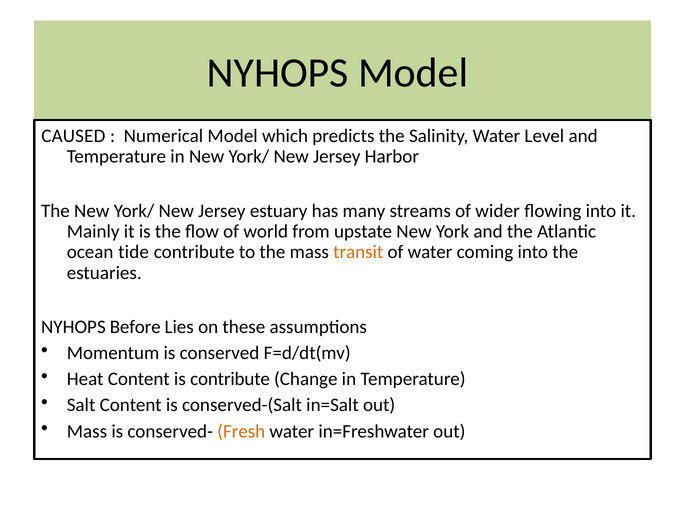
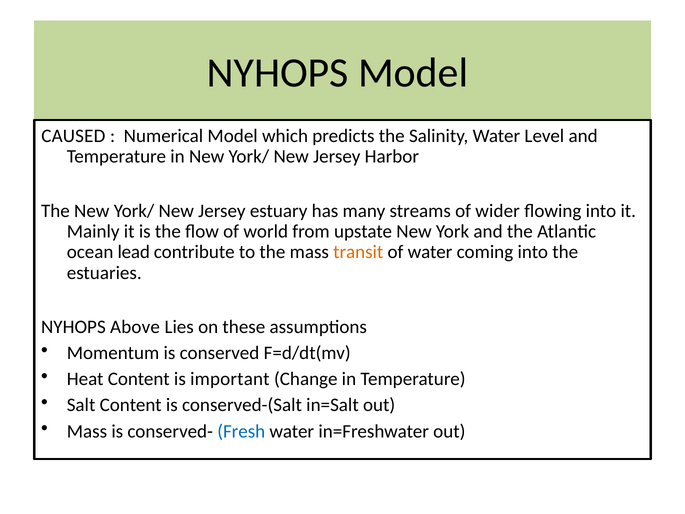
tide: tide -> lead
Before: Before -> Above
is contribute: contribute -> important
Fresh colour: orange -> blue
